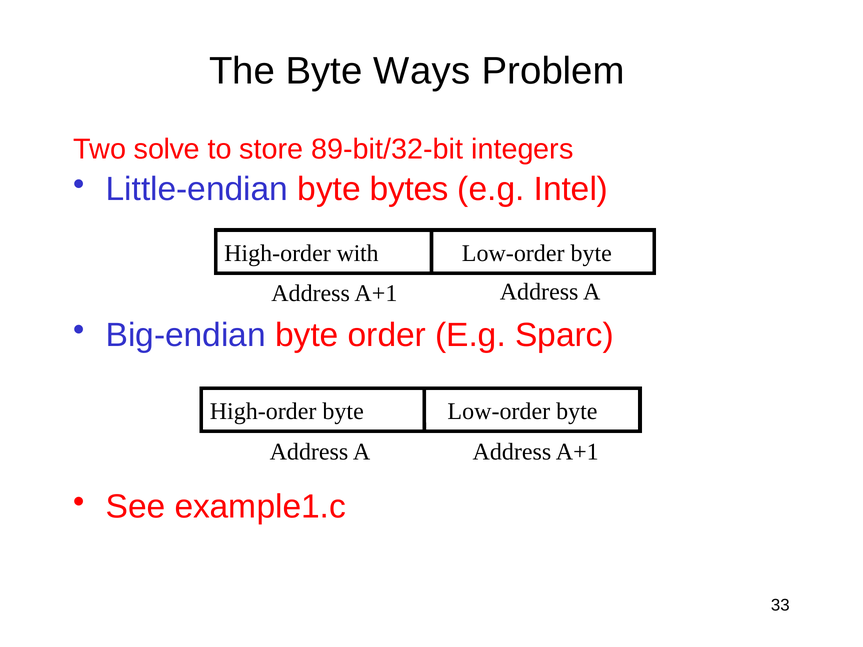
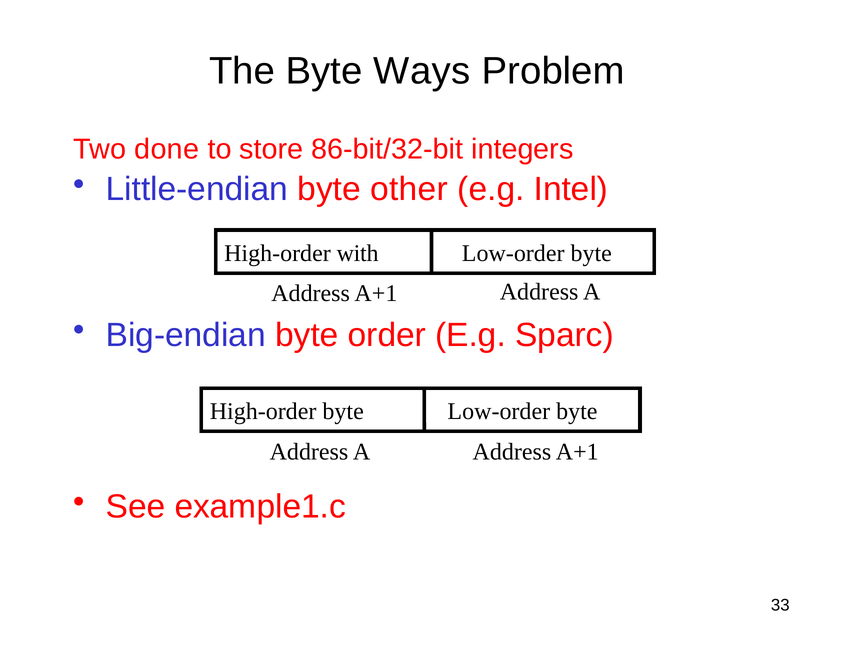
solve: solve -> done
89-bit/32-bit: 89-bit/32-bit -> 86-bit/32-bit
bytes: bytes -> other
